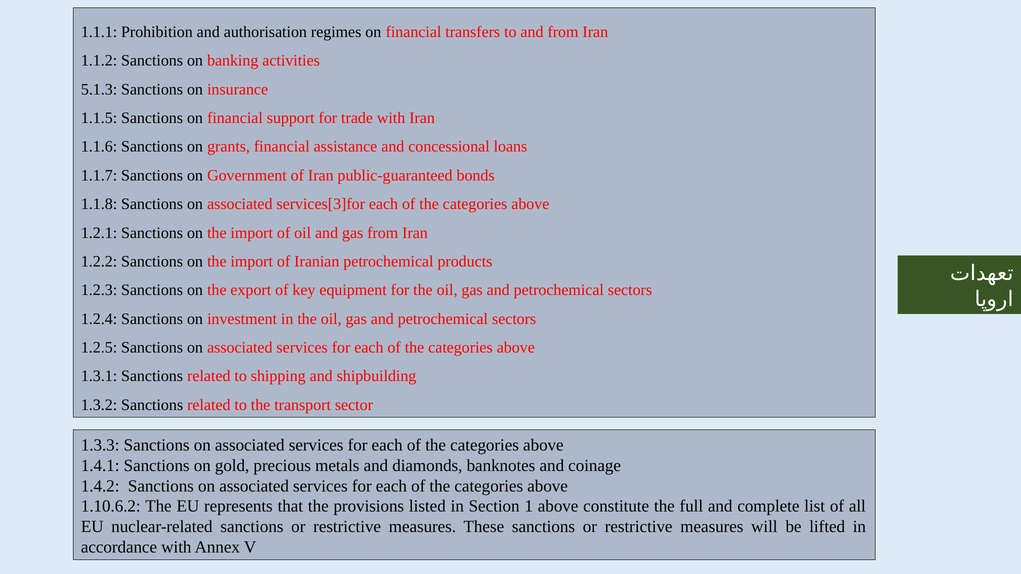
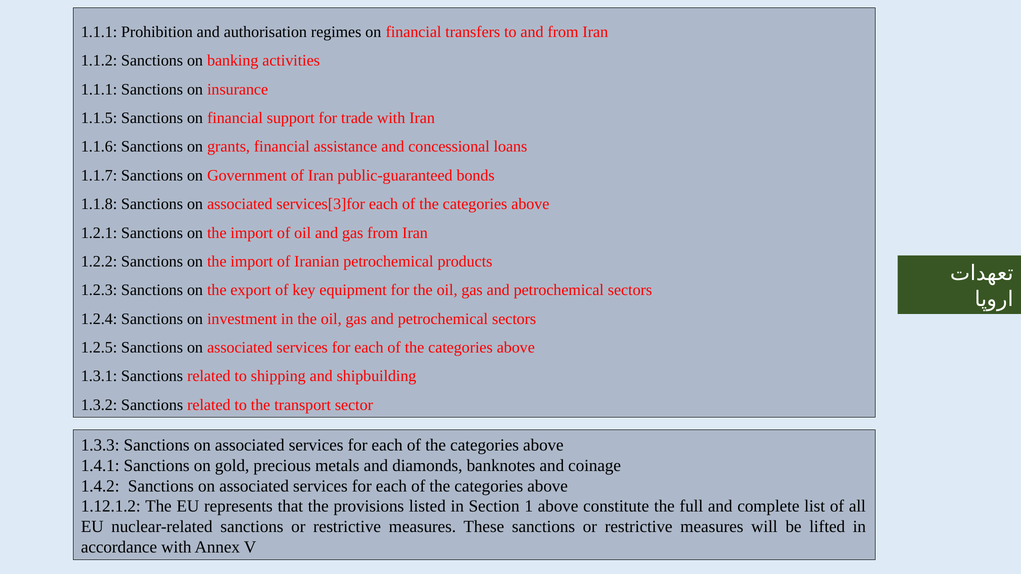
5.1.3 at (99, 89): 5.1.3 -> 1.1.1
1.10.6.2: 1.10.6.2 -> 1.12.1.2
